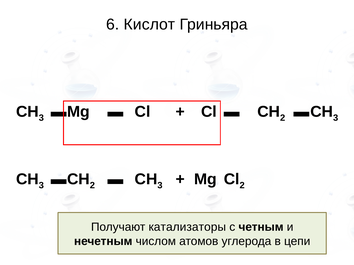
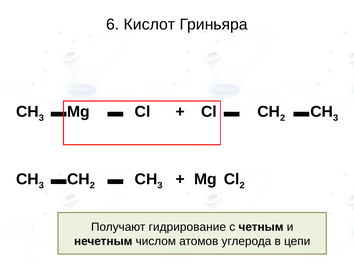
катализаторы: катализаторы -> гидрирование
